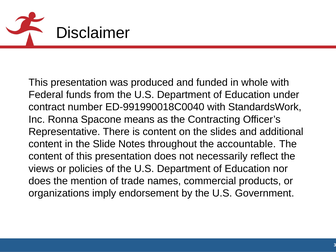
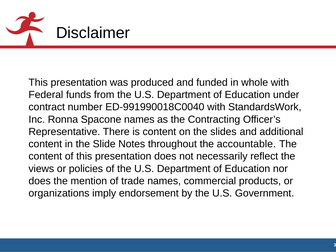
Spacone means: means -> names
